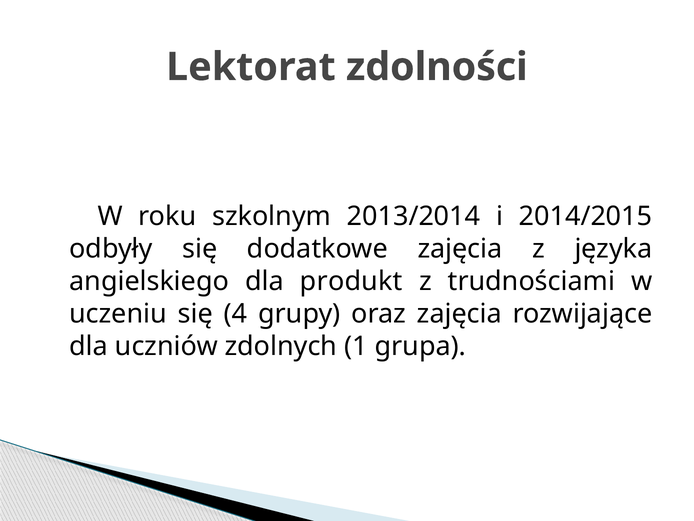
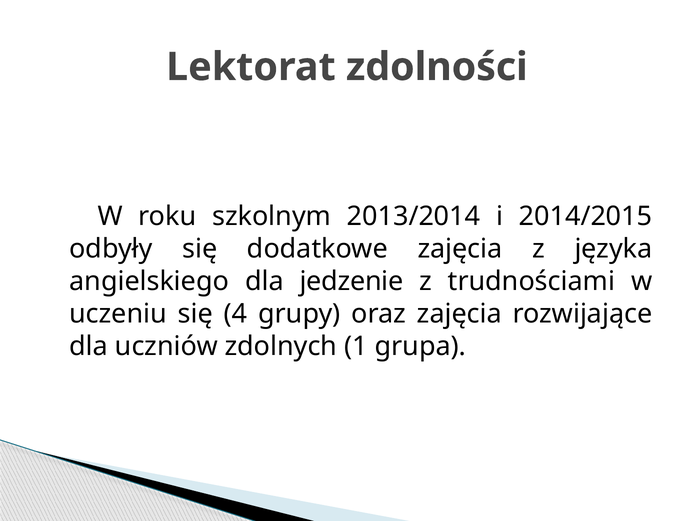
produkt: produkt -> jedzenie
